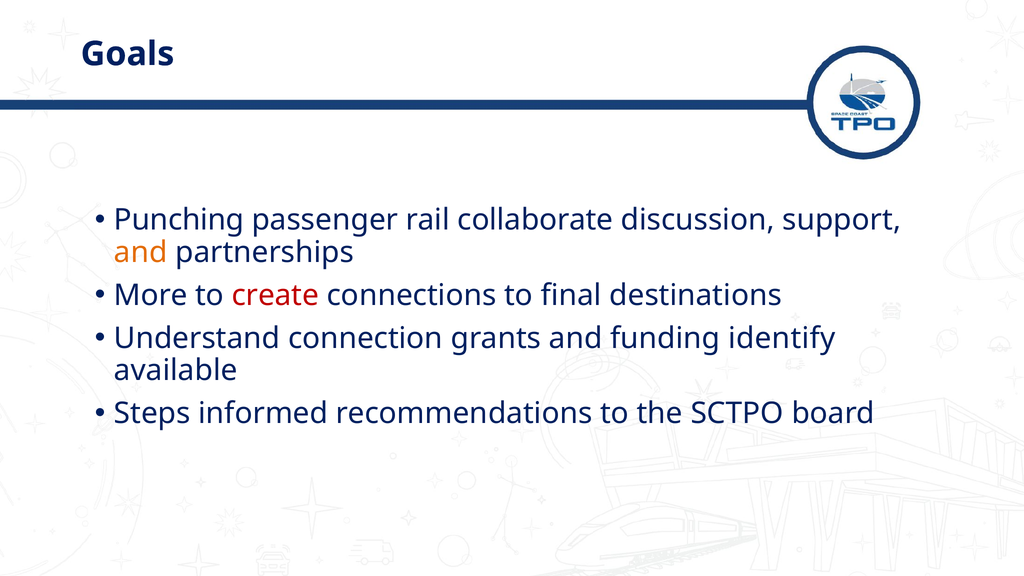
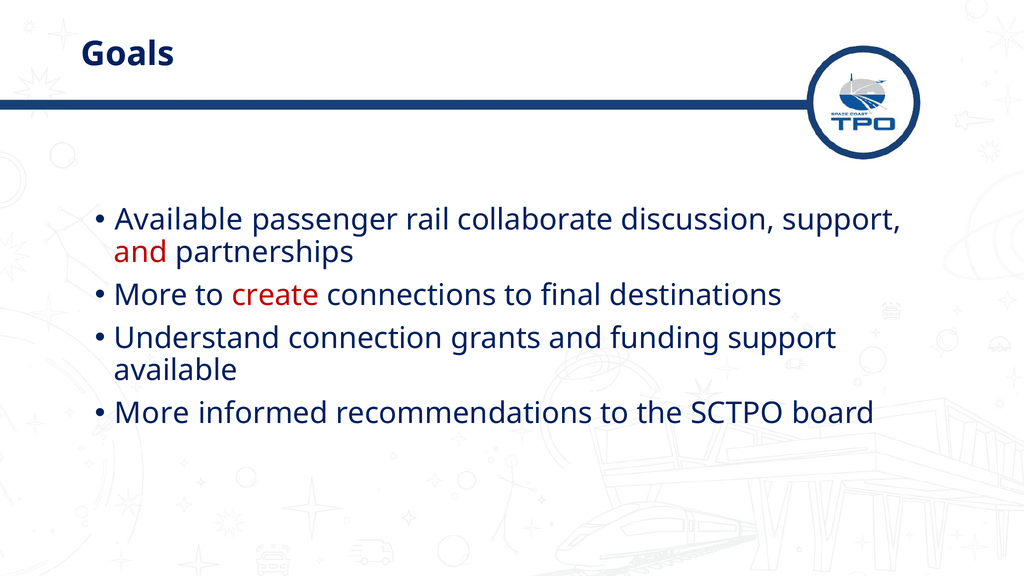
Punching at (179, 220): Punching -> Available
and at (141, 252) colour: orange -> red
funding identify: identify -> support
Steps at (152, 413): Steps -> More
